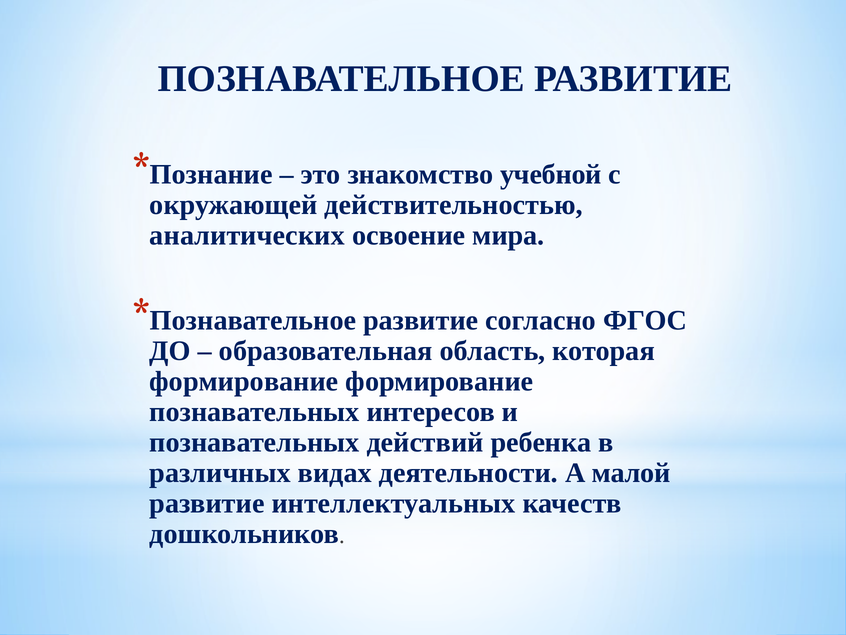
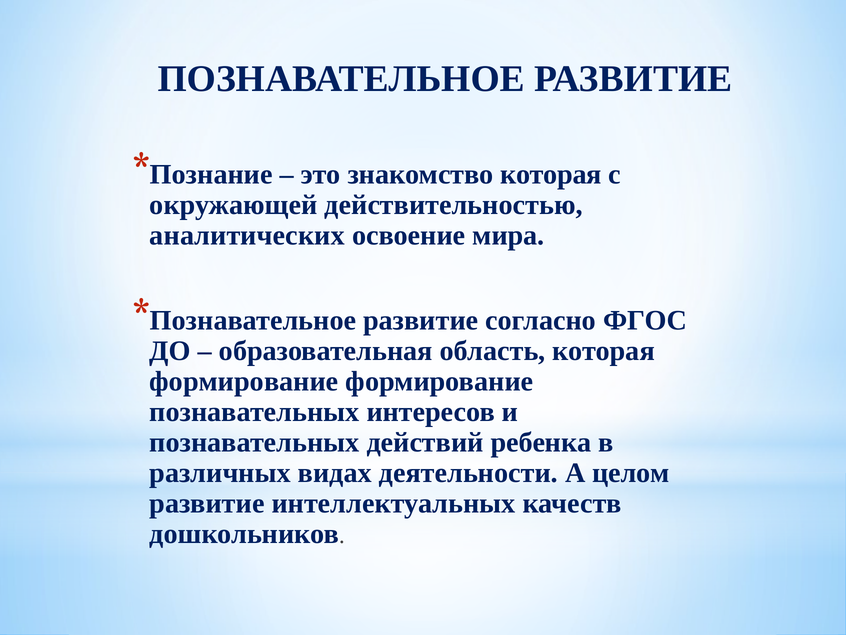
знакомство учебной: учебной -> которая
малой: малой -> целом
